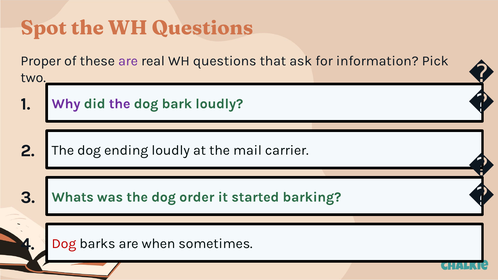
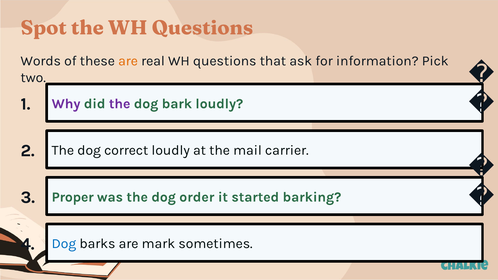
Proper: Proper -> Words
are at (128, 61) colour: purple -> orange
ending: ending -> correct
Whats: Whats -> Proper
Dog at (64, 244) colour: red -> blue
when: when -> mark
